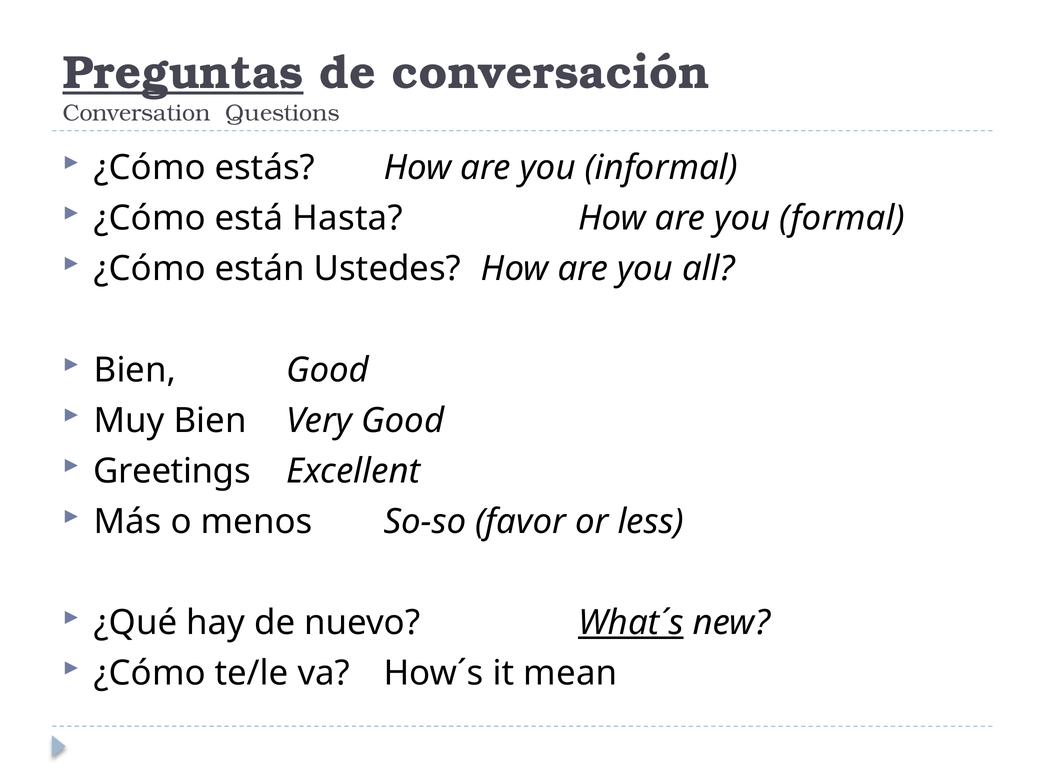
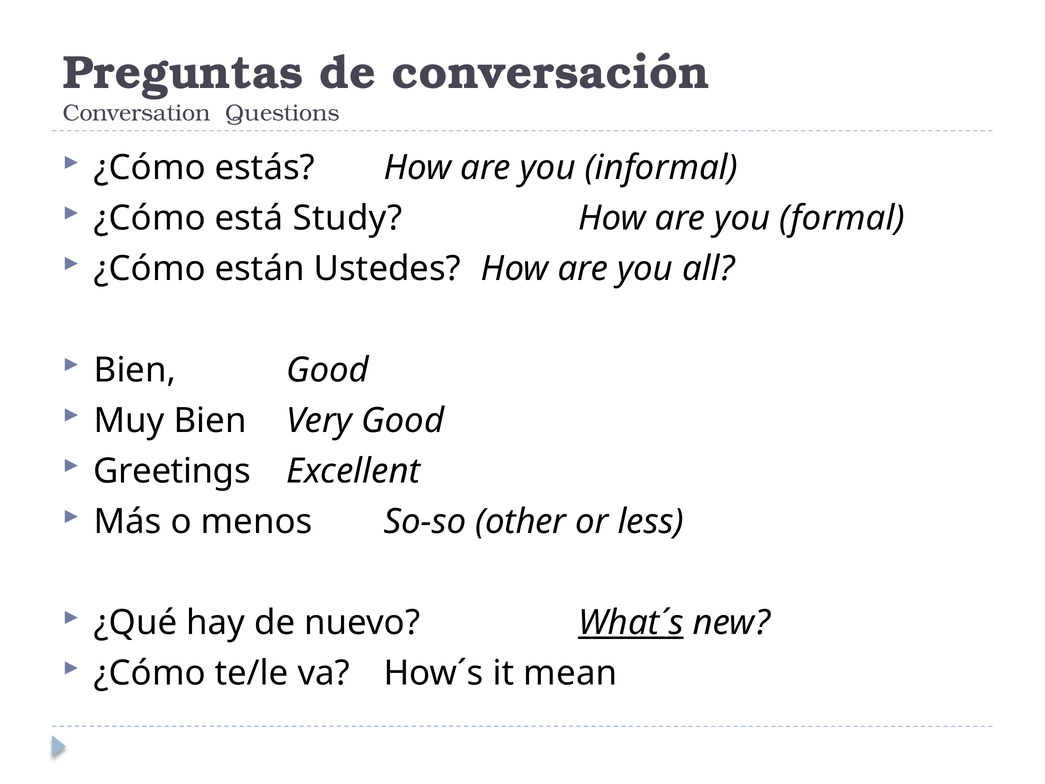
Preguntas underline: present -> none
Hasta: Hasta -> Study
favor: favor -> other
